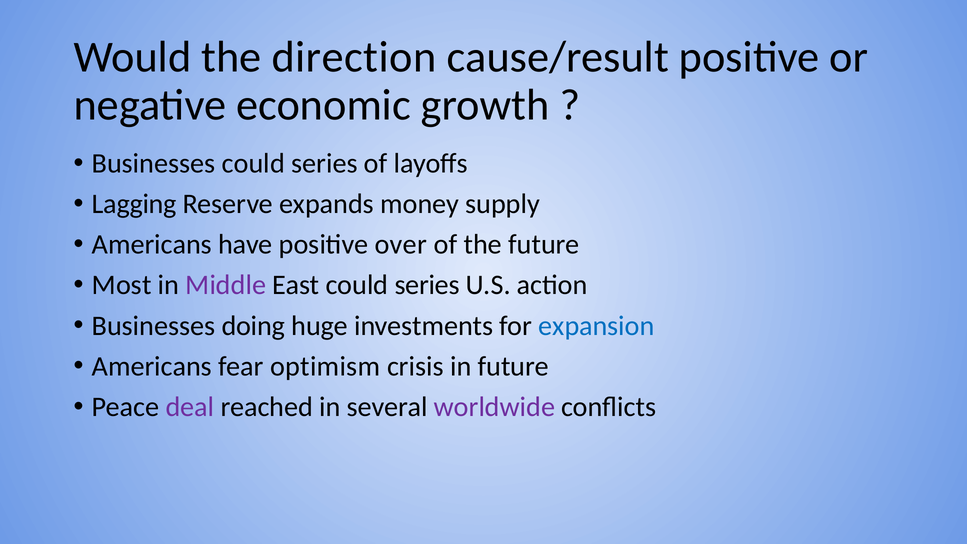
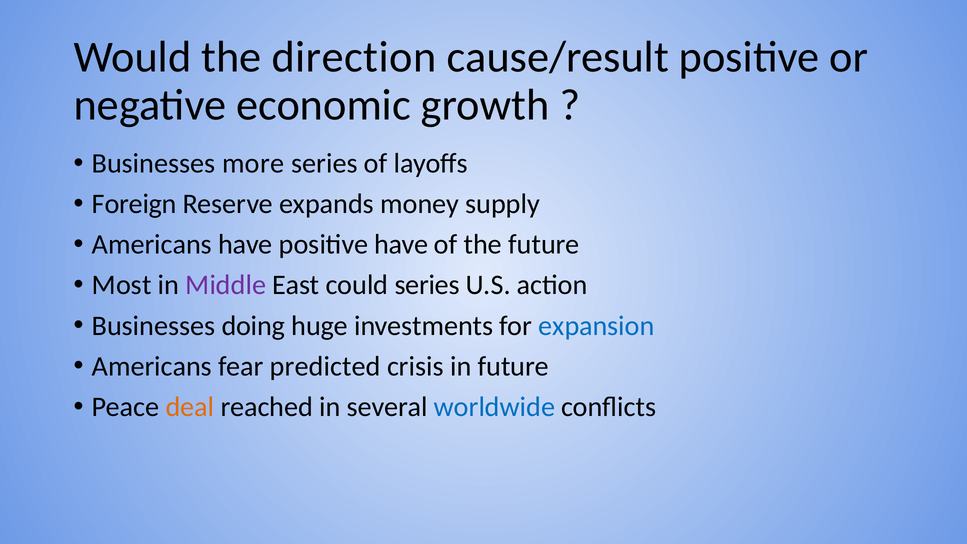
Businesses could: could -> more
Lagging: Lagging -> Foreign
positive over: over -> have
optimism: optimism -> predicted
deal colour: purple -> orange
worldwide colour: purple -> blue
